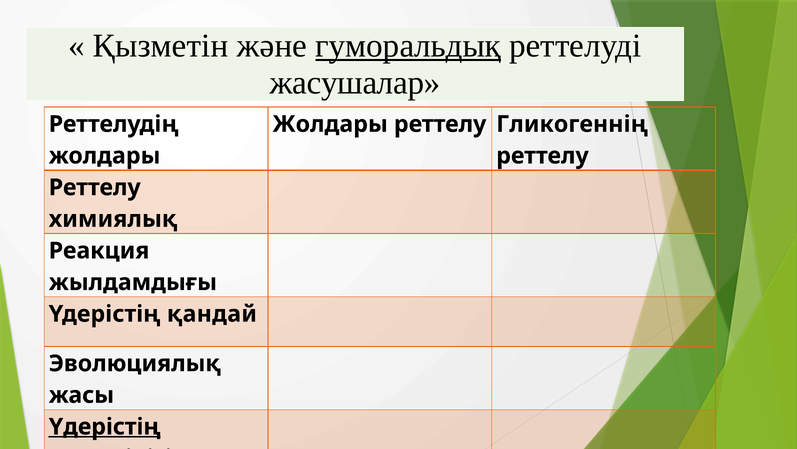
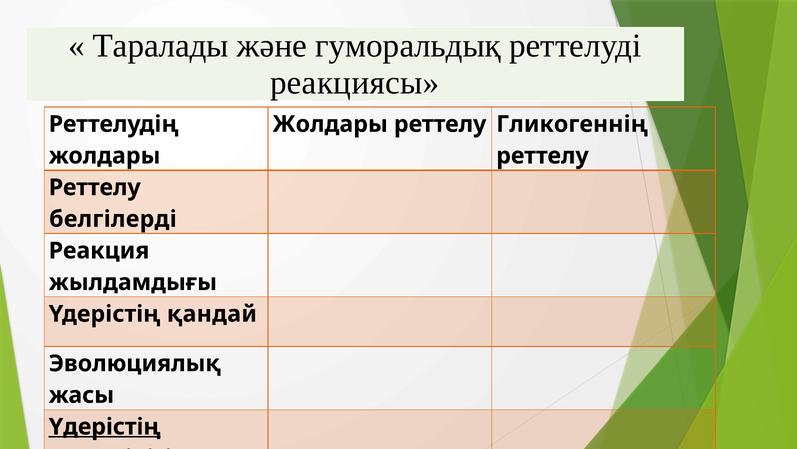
Қызметін: Қызметін -> Таралады
гуморальдық underline: present -> none
жасушалар: жасушалар -> реакциясы
химиялық: химиялық -> белгілерді
